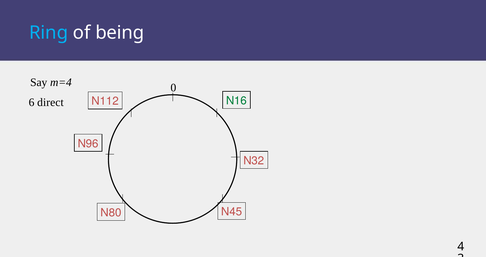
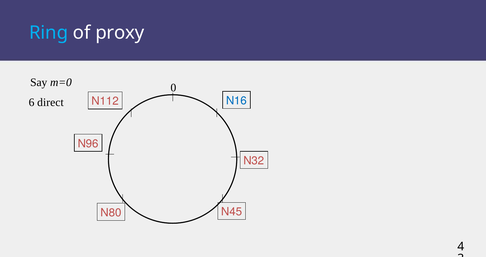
being: being -> proxy
m=4: m=4 -> m=0
N16 colour: green -> blue
